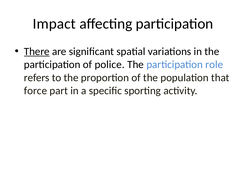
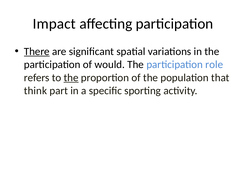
police: police -> would
the at (71, 78) underline: none -> present
force: force -> think
